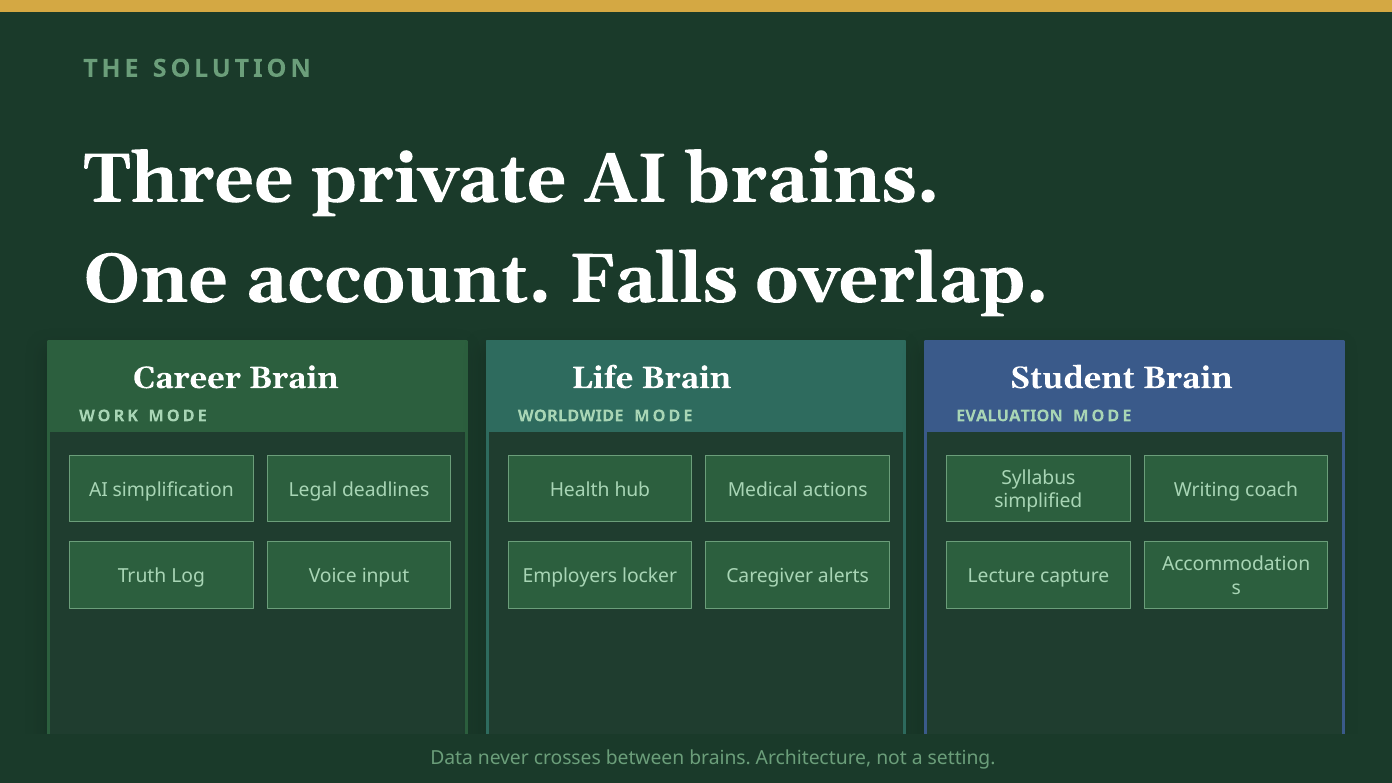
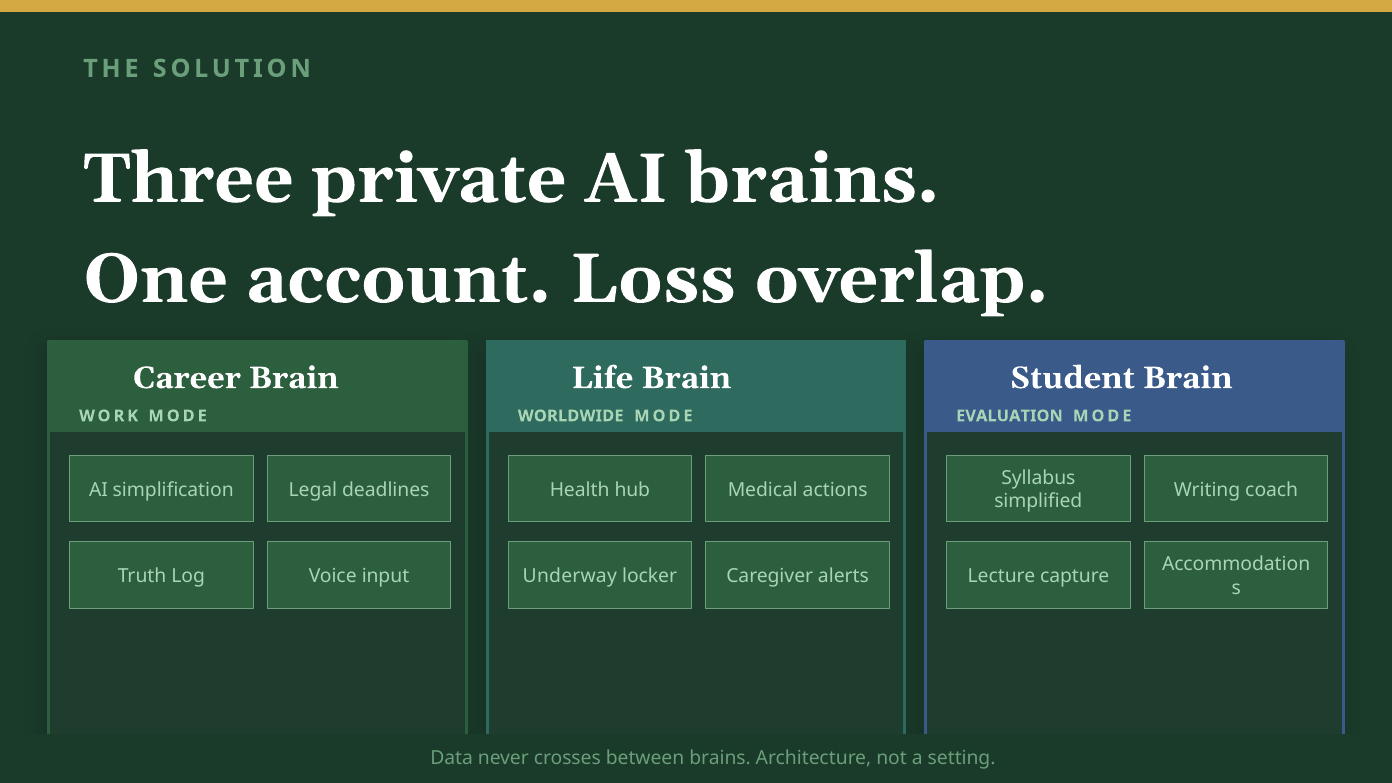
Falls: Falls -> Loss
Employers: Employers -> Underway
